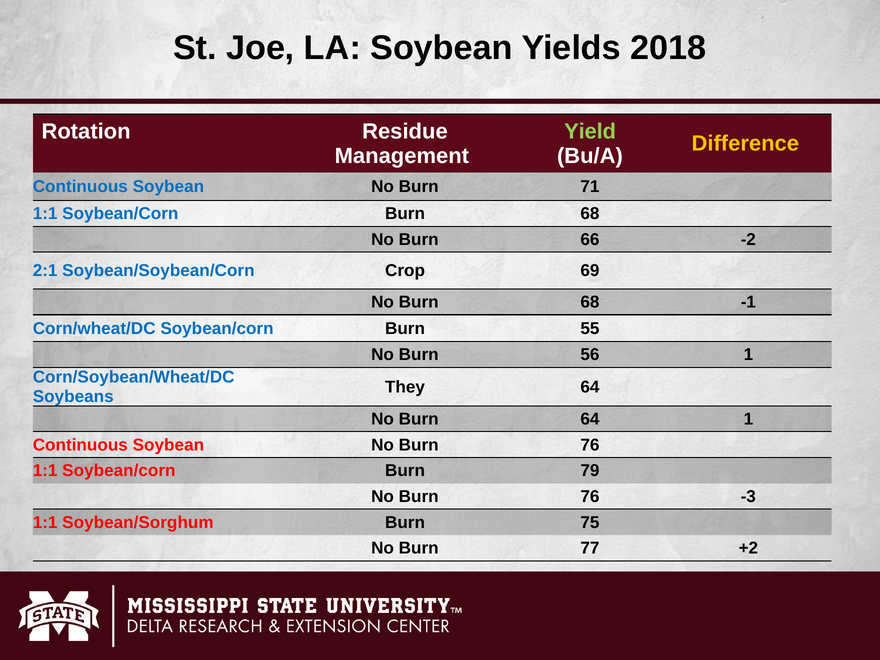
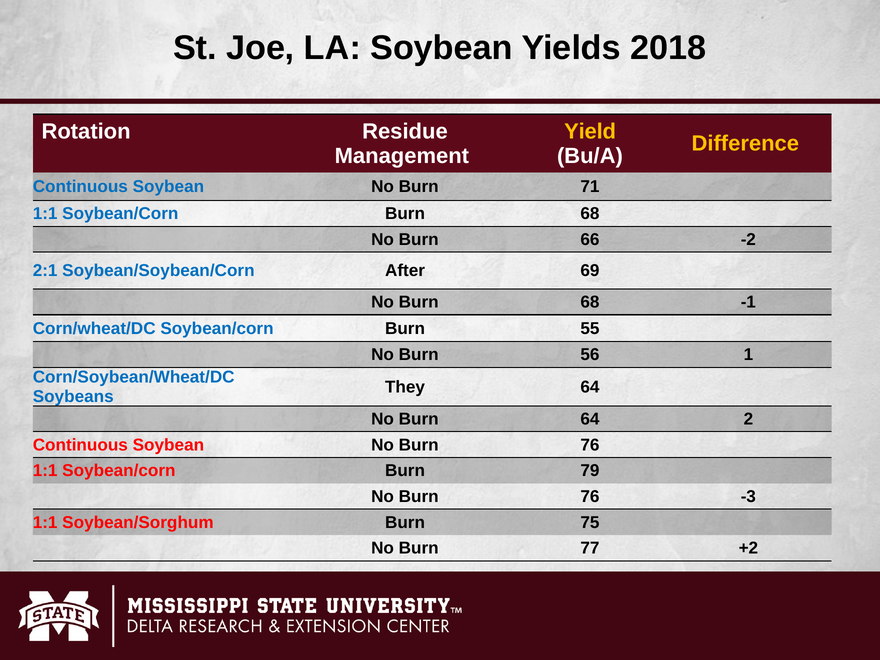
Yield colour: light green -> yellow
Crop: Crop -> After
64 1: 1 -> 2
